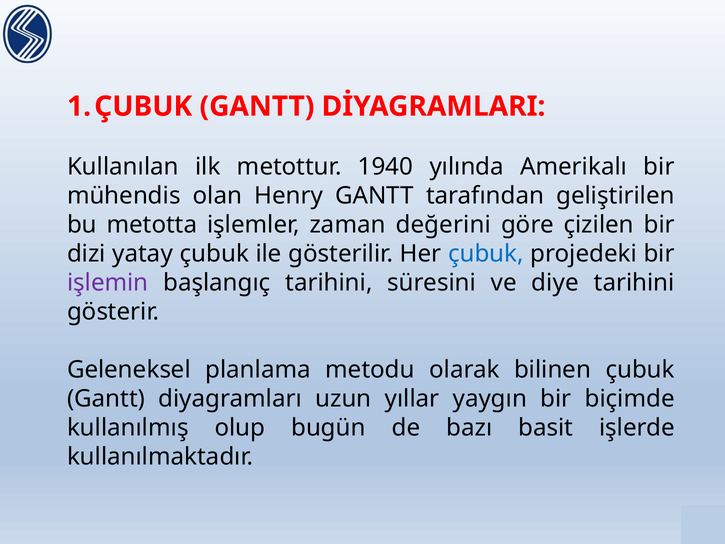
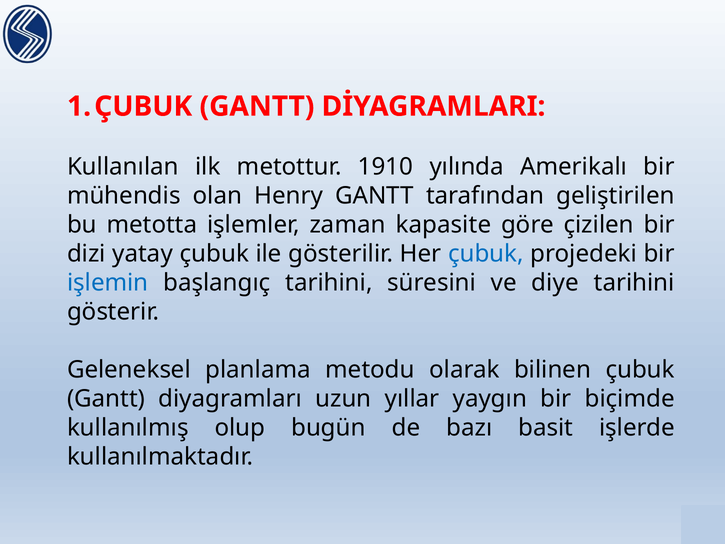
1940: 1940 -> 1910
değerini: değerini -> kapasite
işlemin colour: purple -> blue
